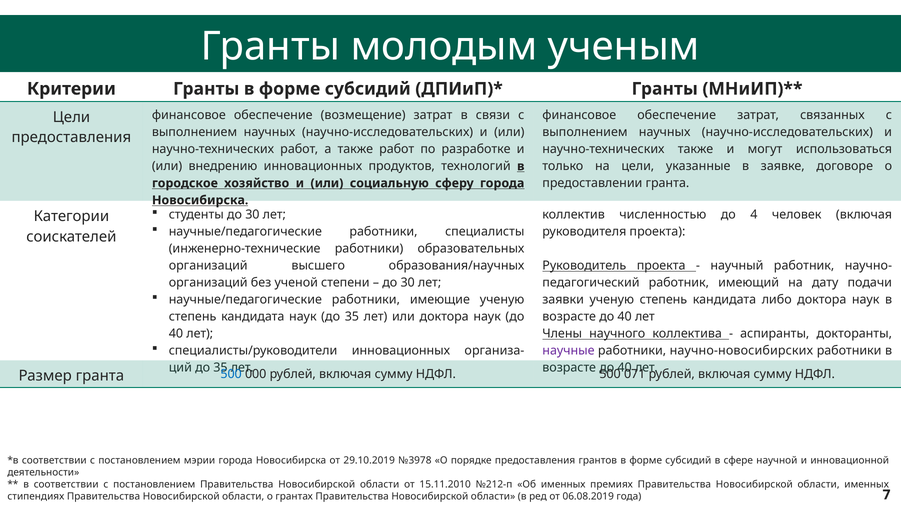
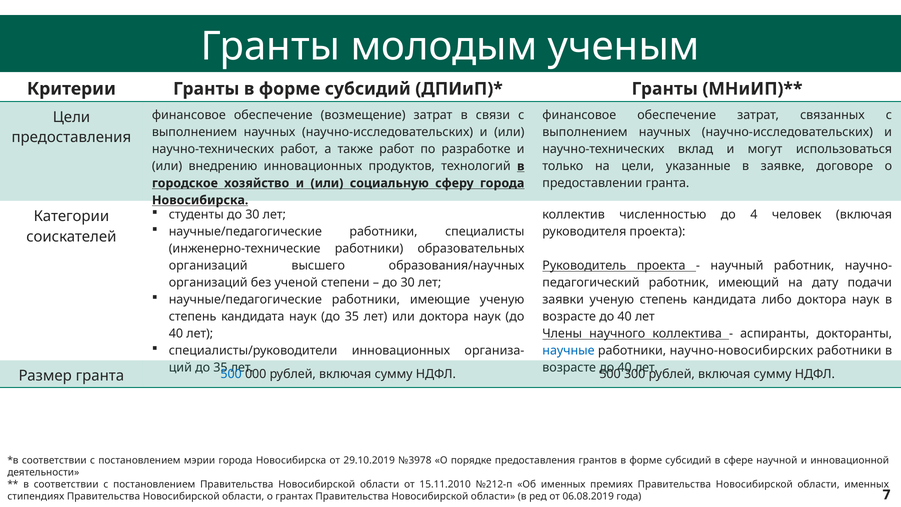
научно-технических также: также -> вклад
научные colour: purple -> blue
071: 071 -> 300
